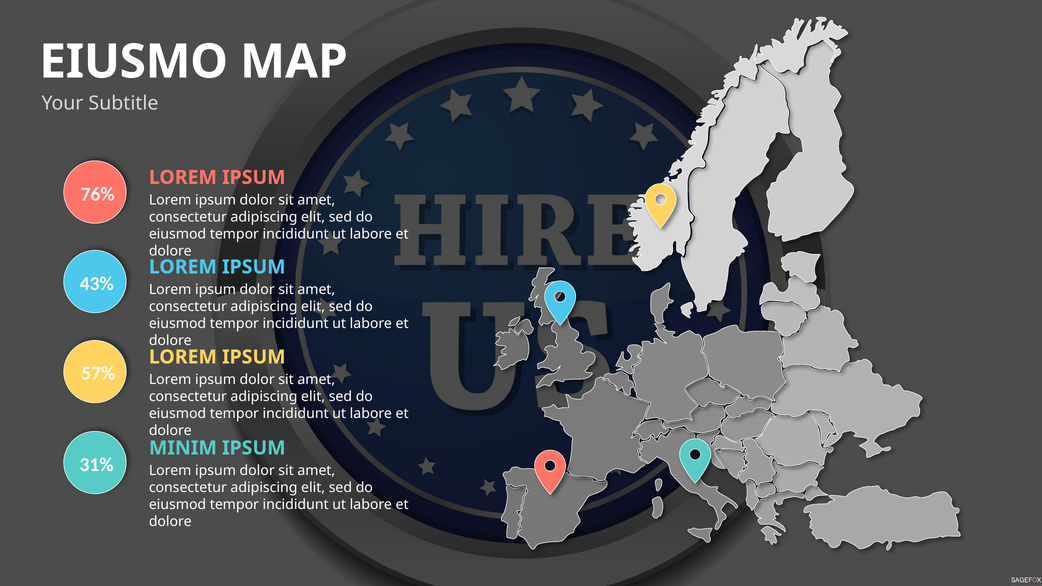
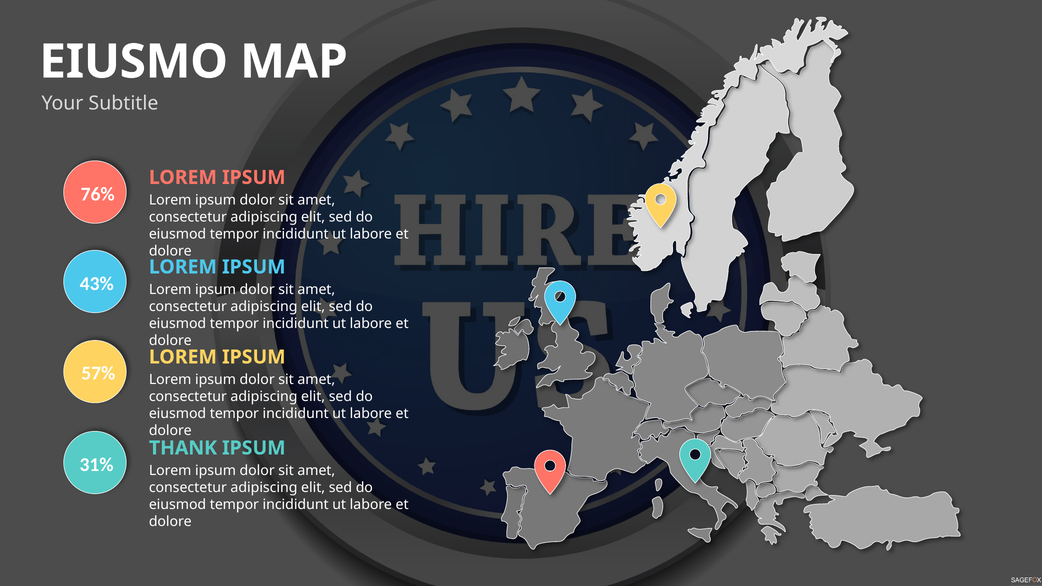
MINIM: MINIM -> THANK
